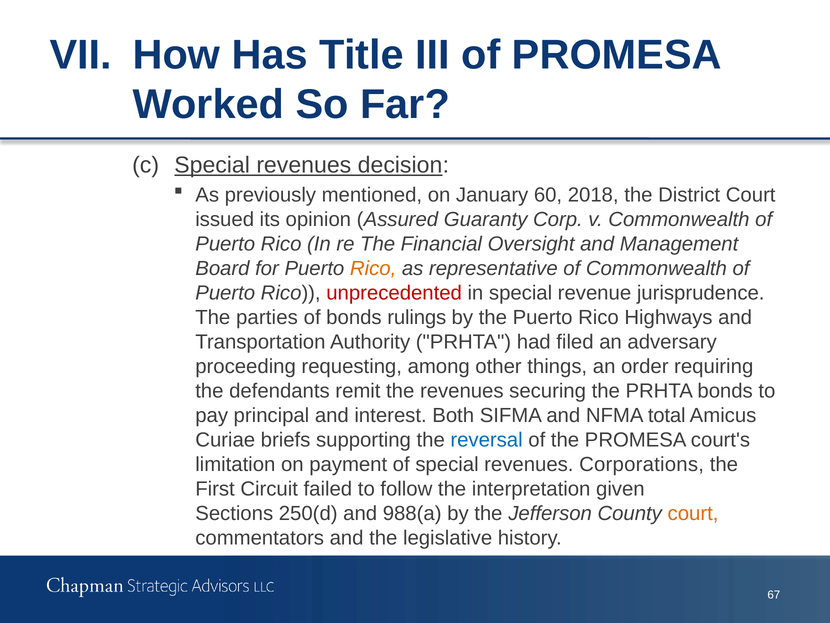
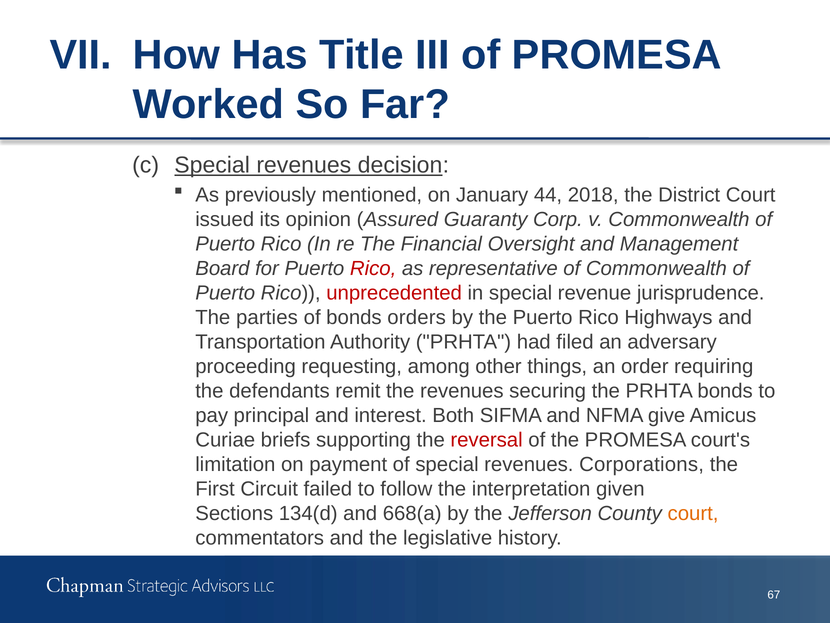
60: 60 -> 44
Rico at (373, 268) colour: orange -> red
rulings: rulings -> orders
total: total -> give
reversal colour: blue -> red
250(d: 250(d -> 134(d
988(a: 988(a -> 668(a
